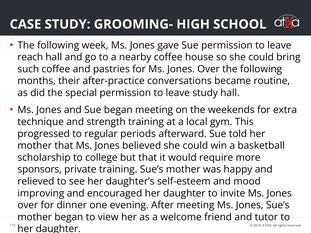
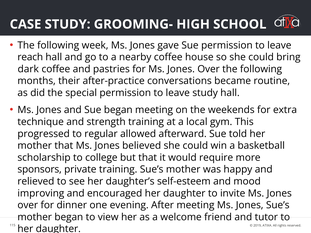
such: such -> dark
periods: periods -> allowed
